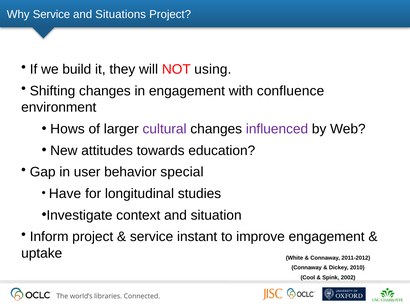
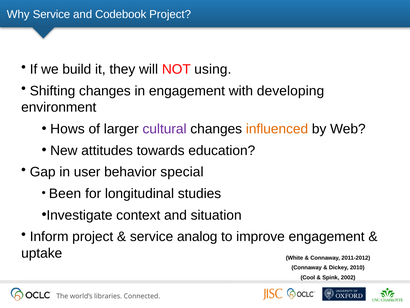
Situations: Situations -> Codebook
confluence: confluence -> developing
influenced colour: purple -> orange
Have: Have -> Been
instant: instant -> analog
